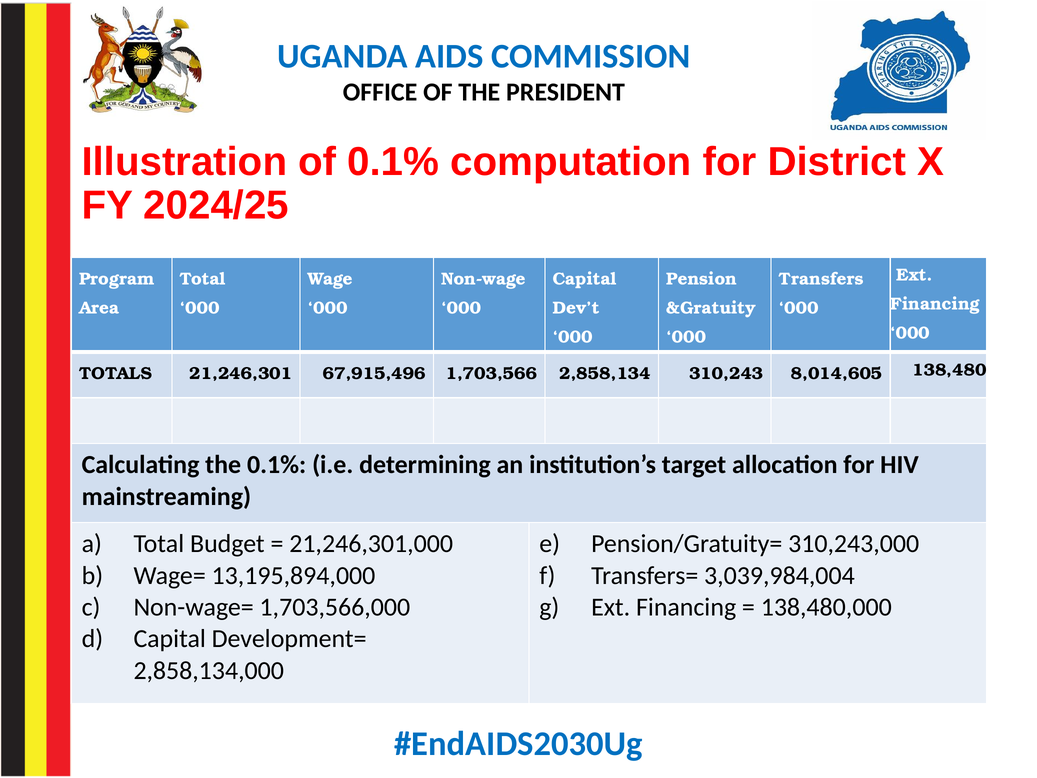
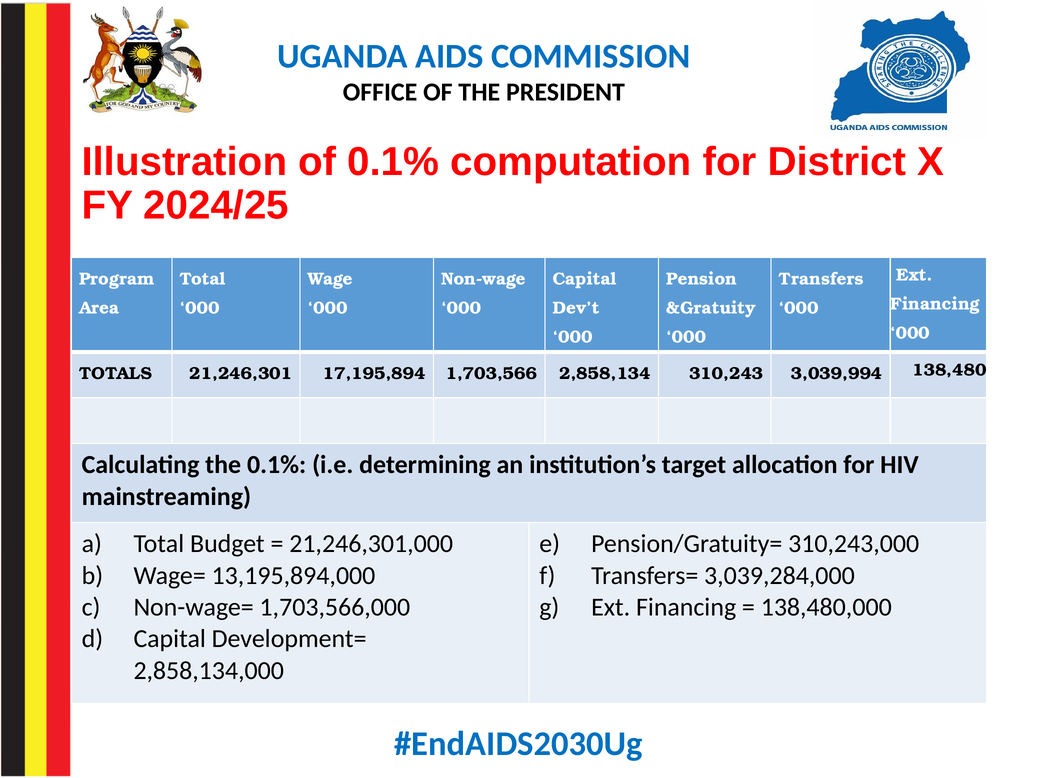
67,915,496: 67,915,496 -> 17,195,894
8,014,605: 8,014,605 -> 3,039,994
3,039,984,004: 3,039,984,004 -> 3,039,284,000
